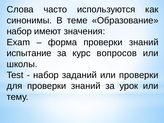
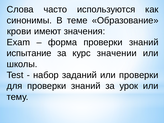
набор at (19, 31): набор -> крови
вопросов: вопросов -> значении
